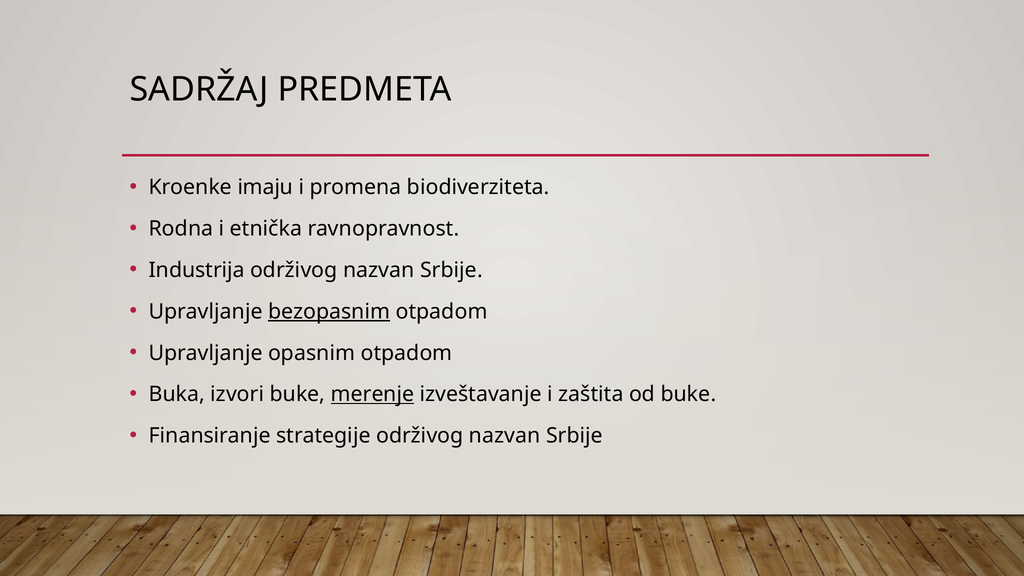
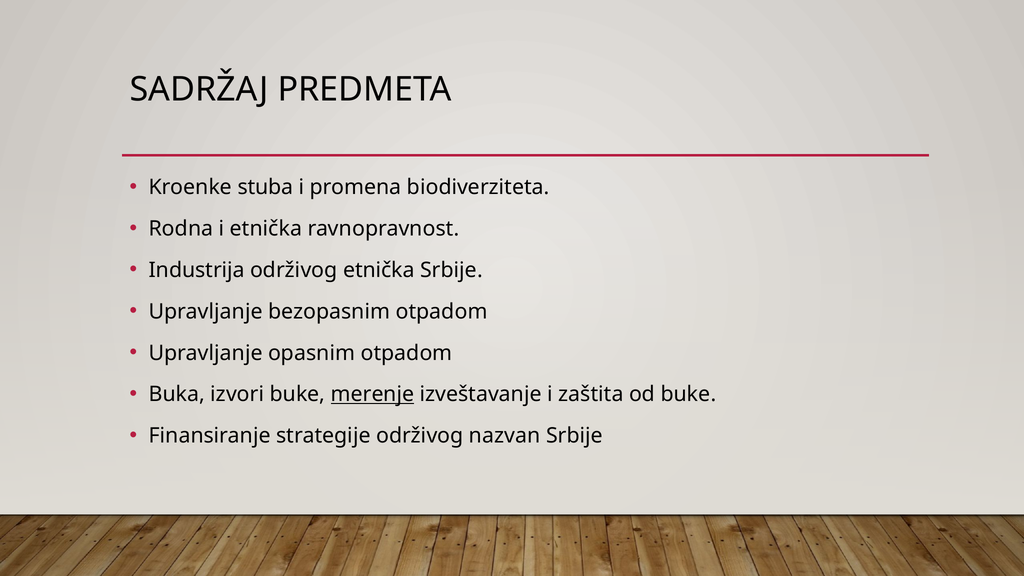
imaju: imaju -> stuba
nazvan at (379, 270): nazvan -> etnička
bezopasnim underline: present -> none
